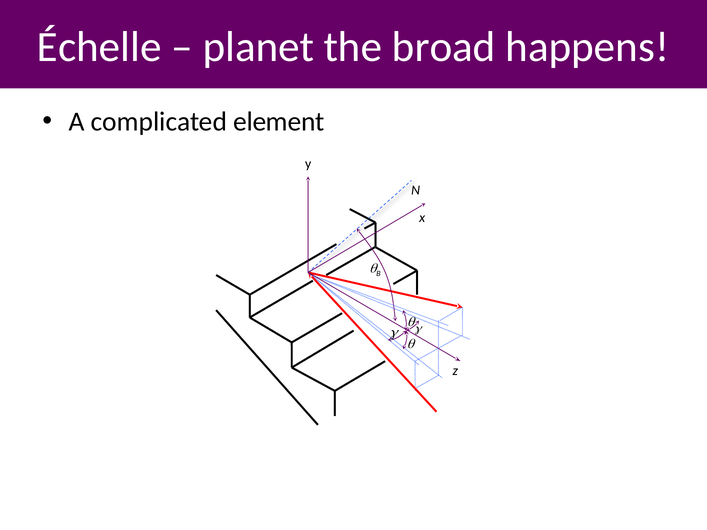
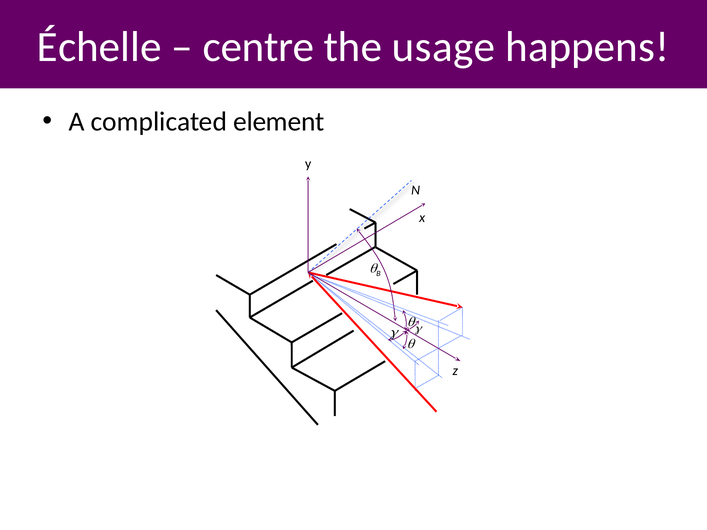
planet: planet -> centre
broad: broad -> usage
